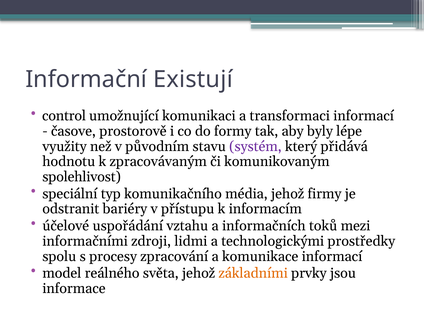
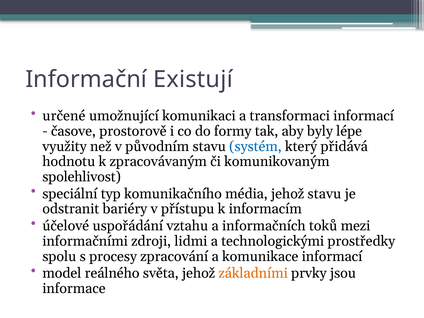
control: control -> určené
systém colour: purple -> blue
jehož firmy: firmy -> stavu
